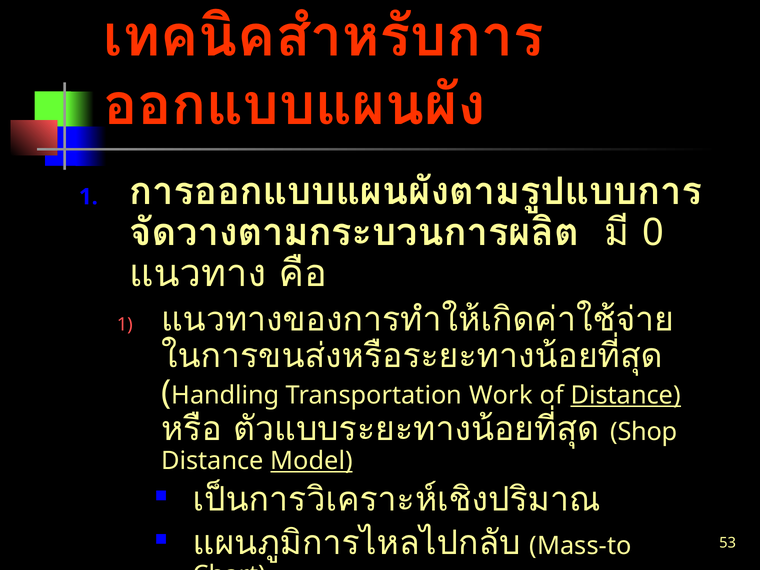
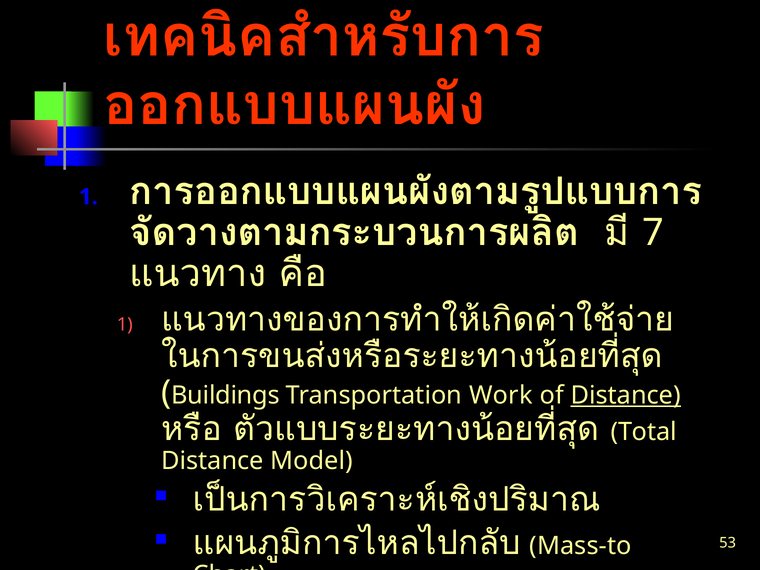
0: 0 -> 7
Handling: Handling -> Buildings
Shop: Shop -> Total
Model underline: present -> none
